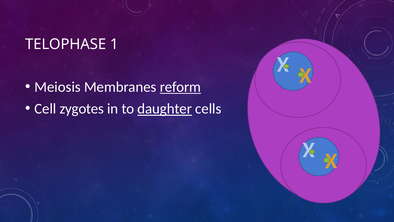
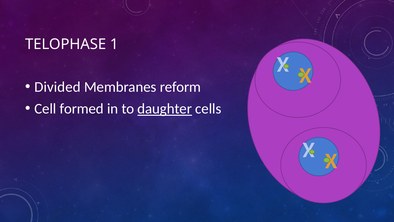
Meiosis: Meiosis -> Divided
reform underline: present -> none
zygotes: zygotes -> formed
